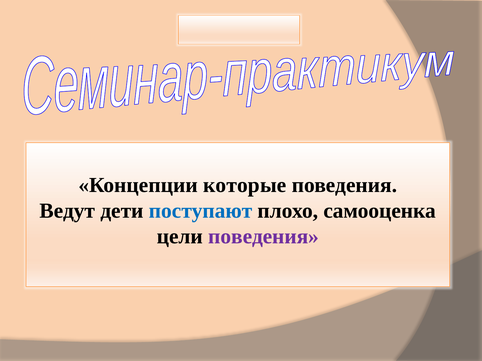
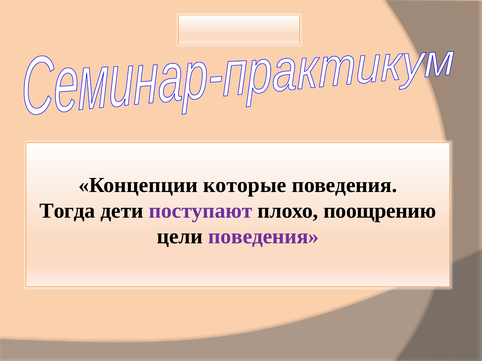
Ведут: Ведут -> Тогда
поступают colour: blue -> purple
самооценка: самооценка -> поощрению
